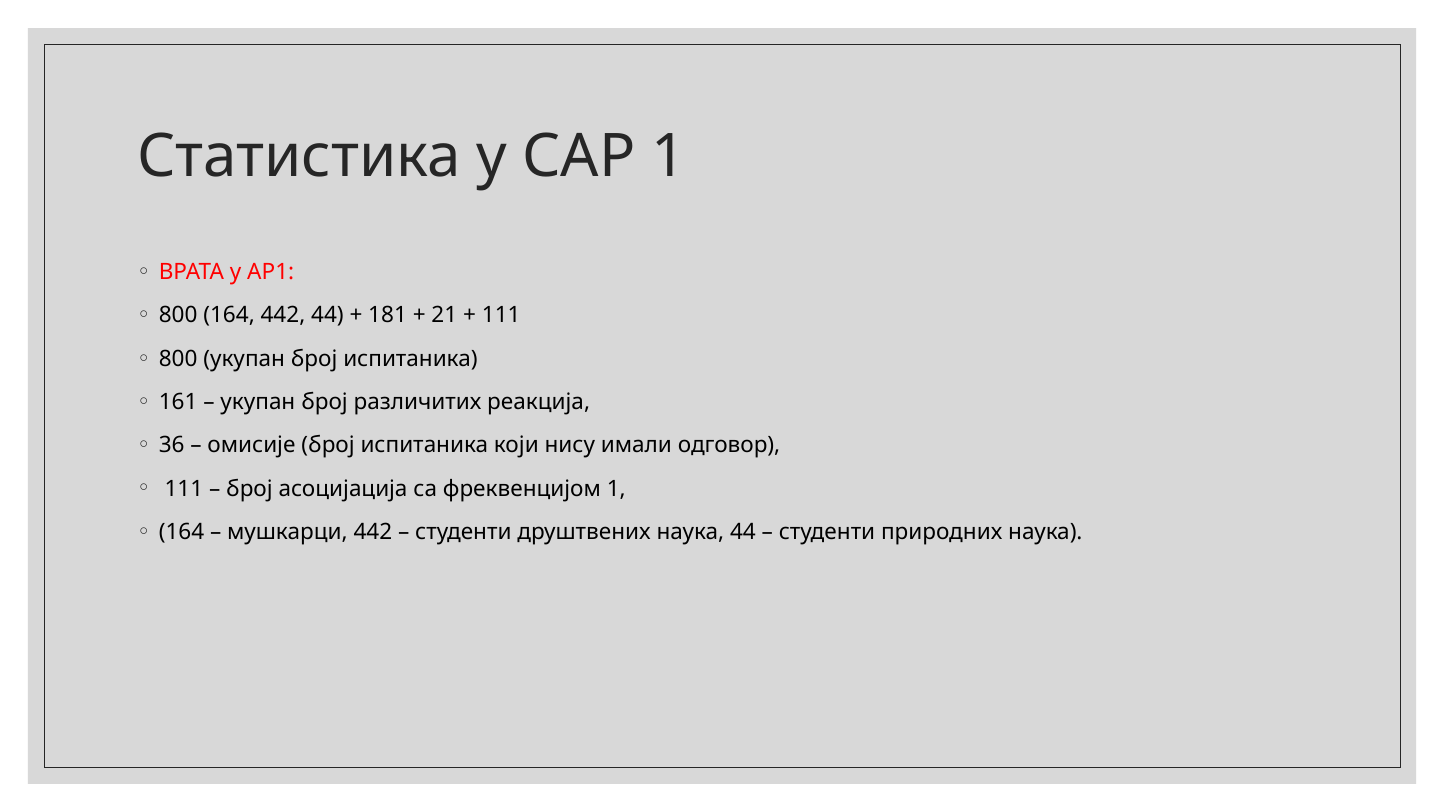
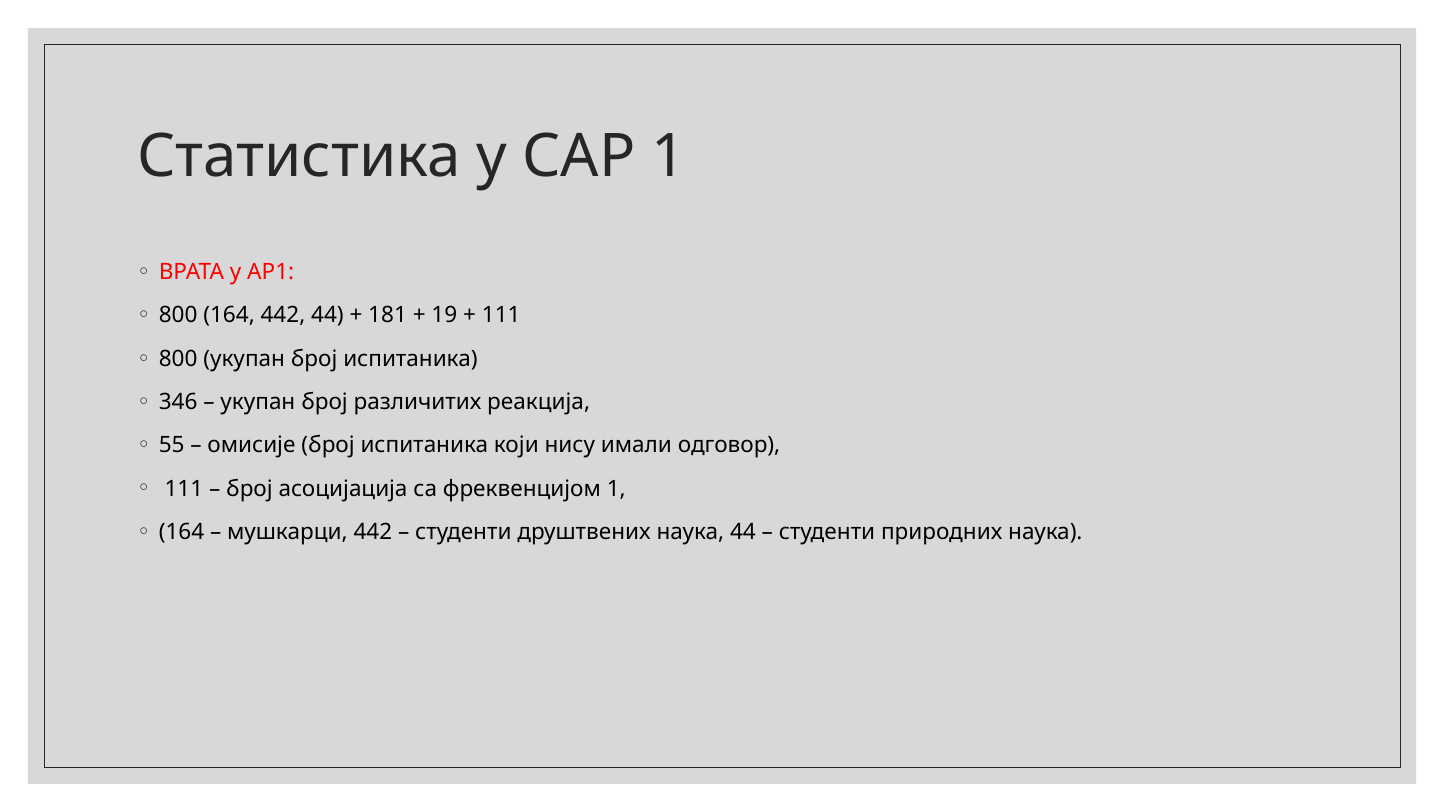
21: 21 -> 19
161: 161 -> 346
36: 36 -> 55
